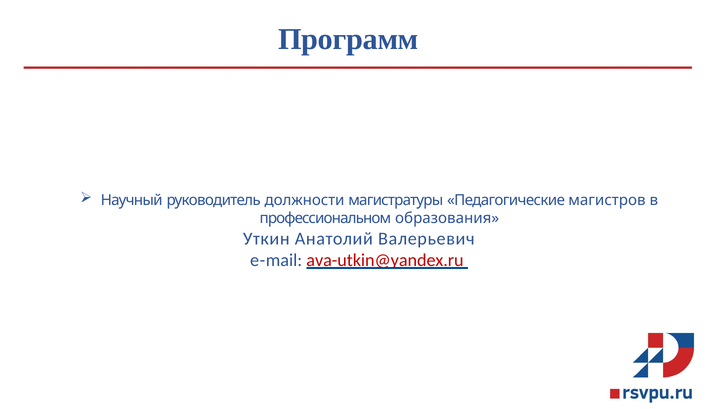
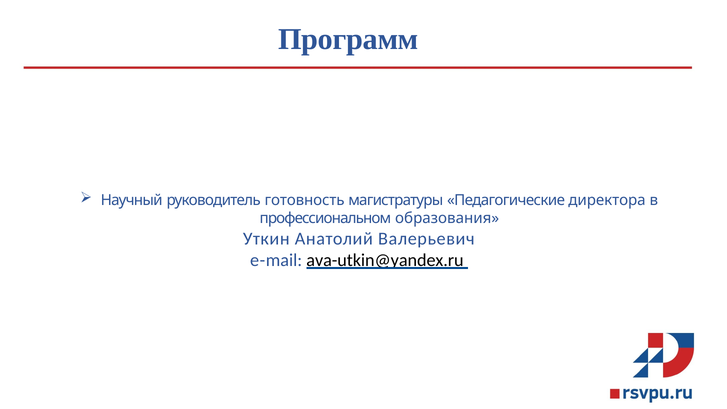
должности: должности -> готовность
магистров: магистров -> директора
ava-utkin@yandex.ru colour: red -> black
